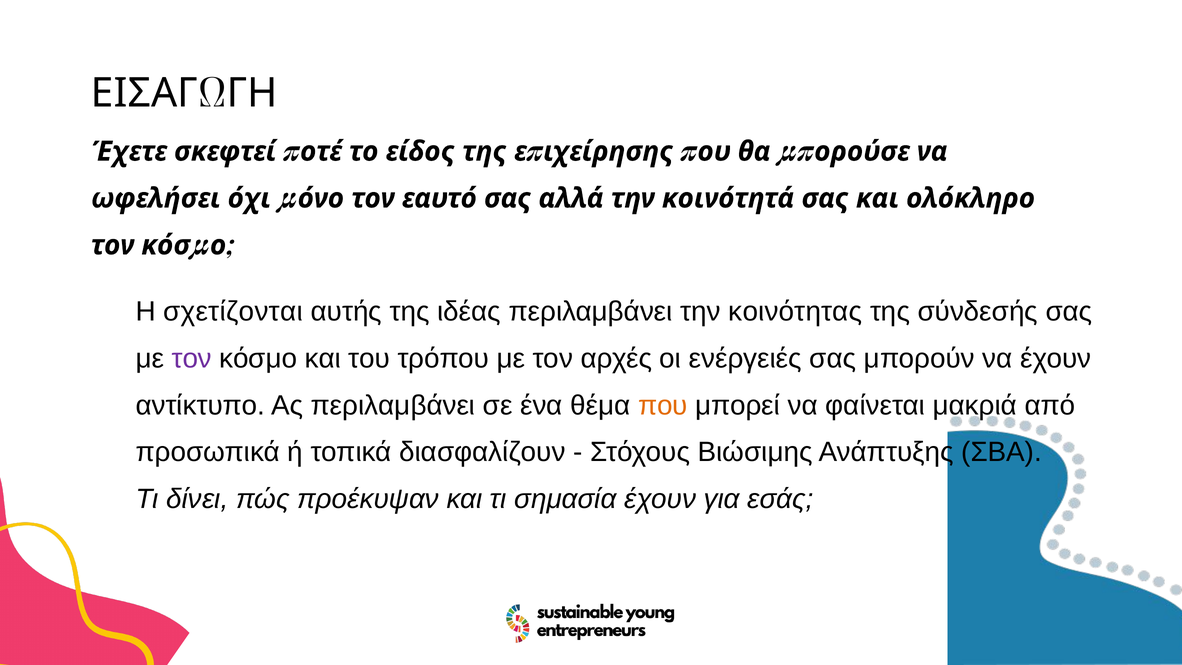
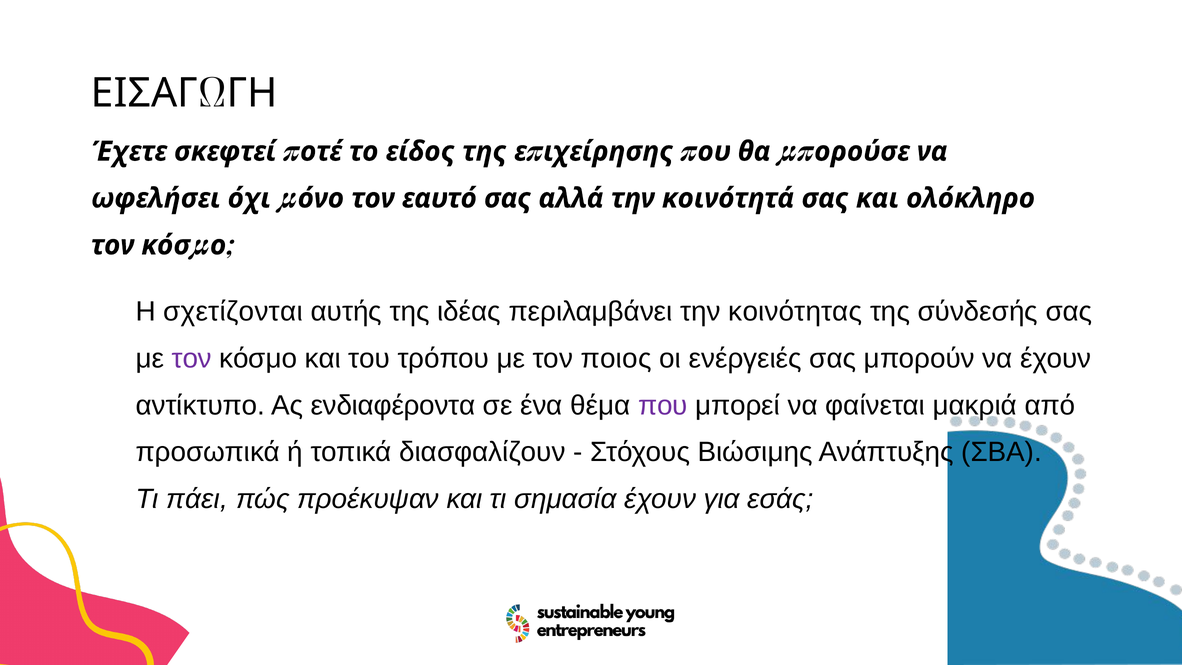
αρχές: αρχές -> ποιος
Ας περιλαμβάνει: περιλαμβάνει -> ενδιαφέροντα
που colour: orange -> purple
δίνει: δίνει -> πάει
